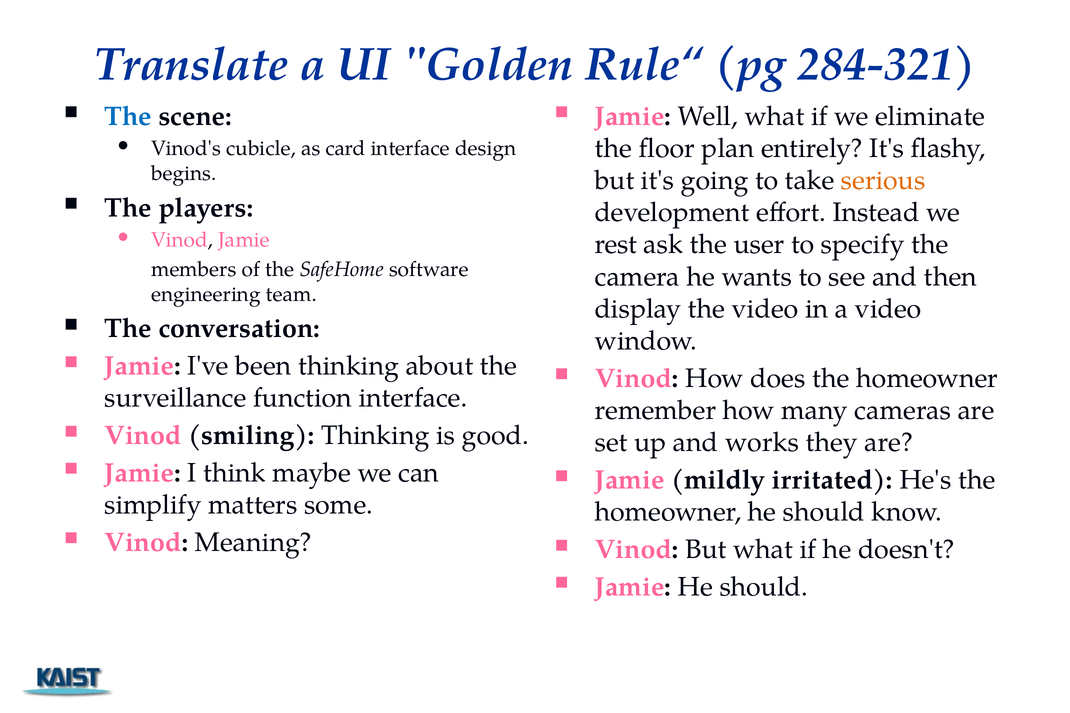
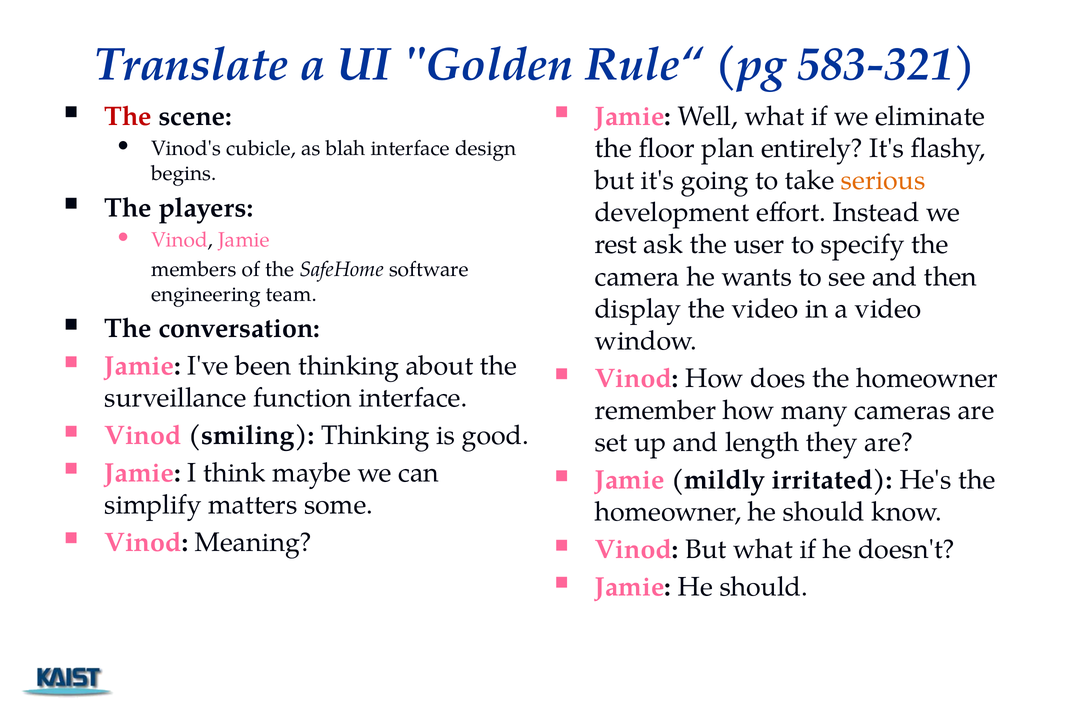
284-321: 284-321 -> 583-321
The at (128, 116) colour: blue -> red
card: card -> blah
works: works -> length
